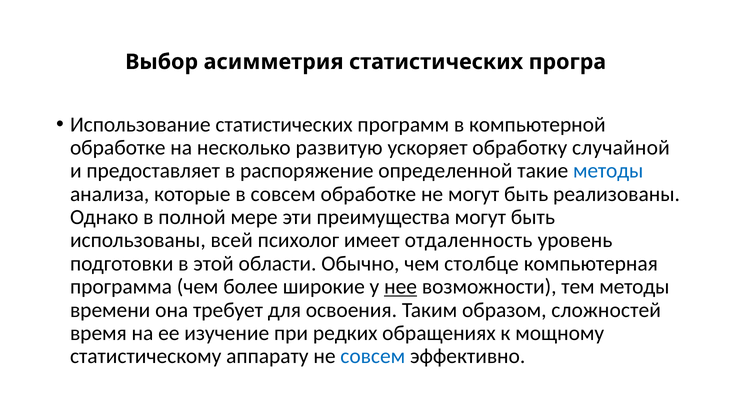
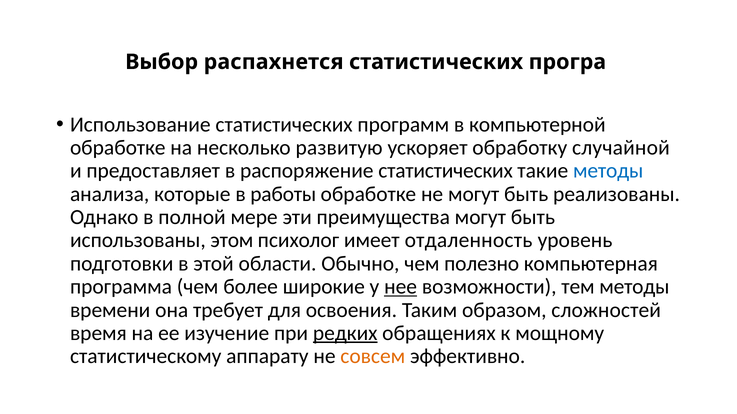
асимметрия: асимметрия -> распахнется
распоряжение определенной: определенной -> статистических
в совсем: совсем -> работы
всей: всей -> этом
столбце: столбце -> полезно
редких underline: none -> present
совсем at (373, 357) colour: blue -> orange
